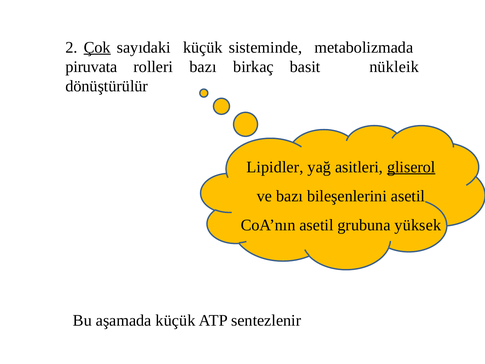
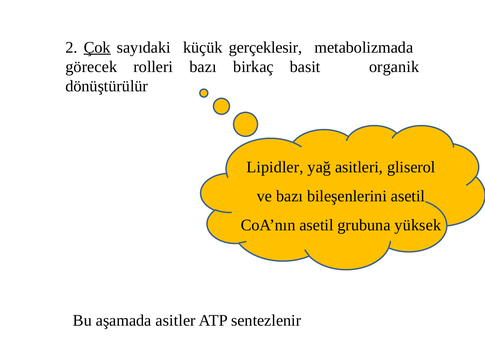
sisteminde: sisteminde -> gerçeklesir
piruvata: piruvata -> görecek
nükleik: nükleik -> organik
gliserol underline: present -> none
aşamada küçük: küçük -> asitler
